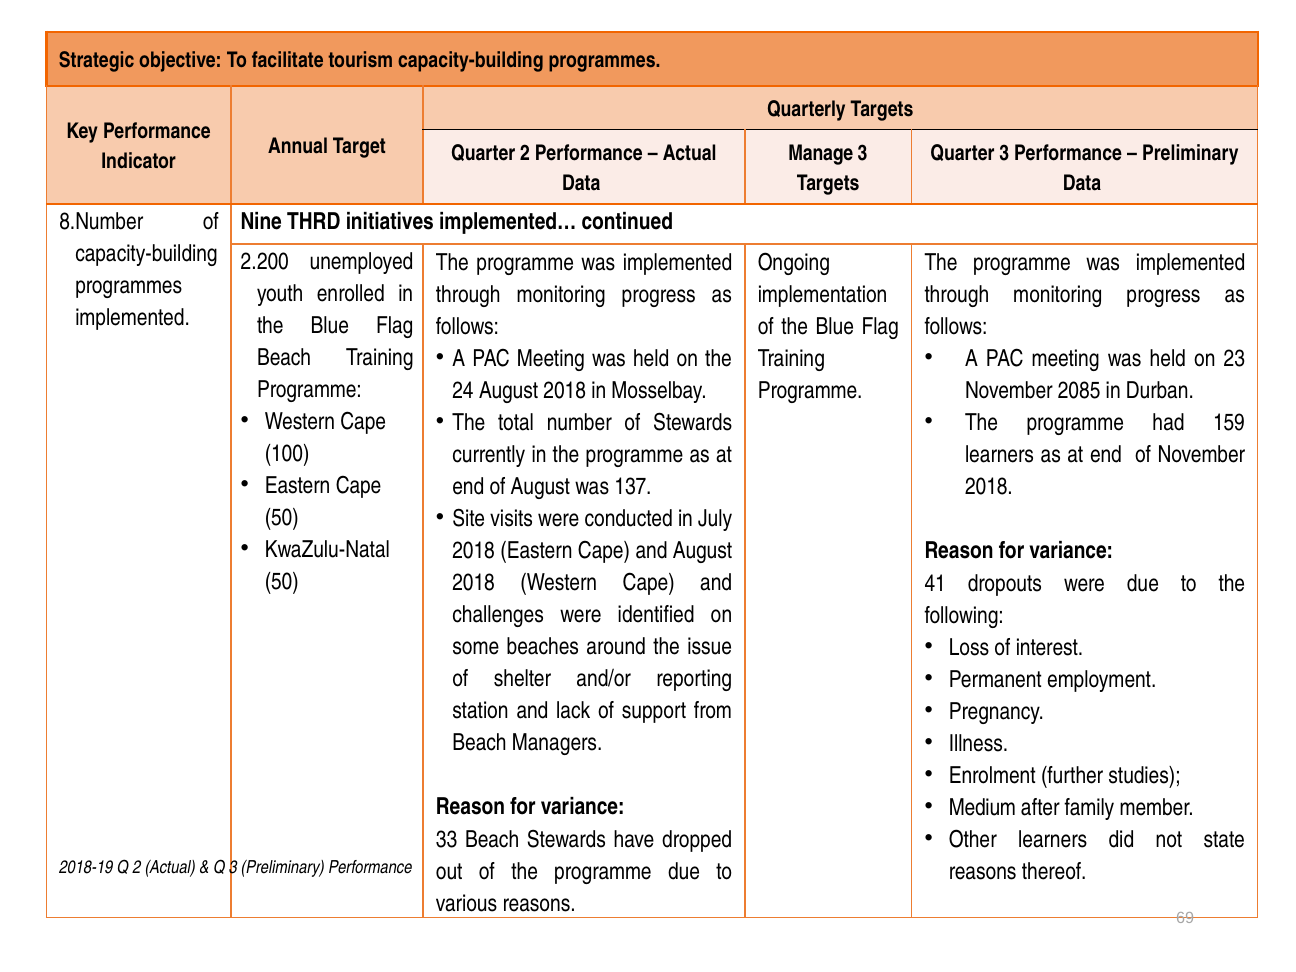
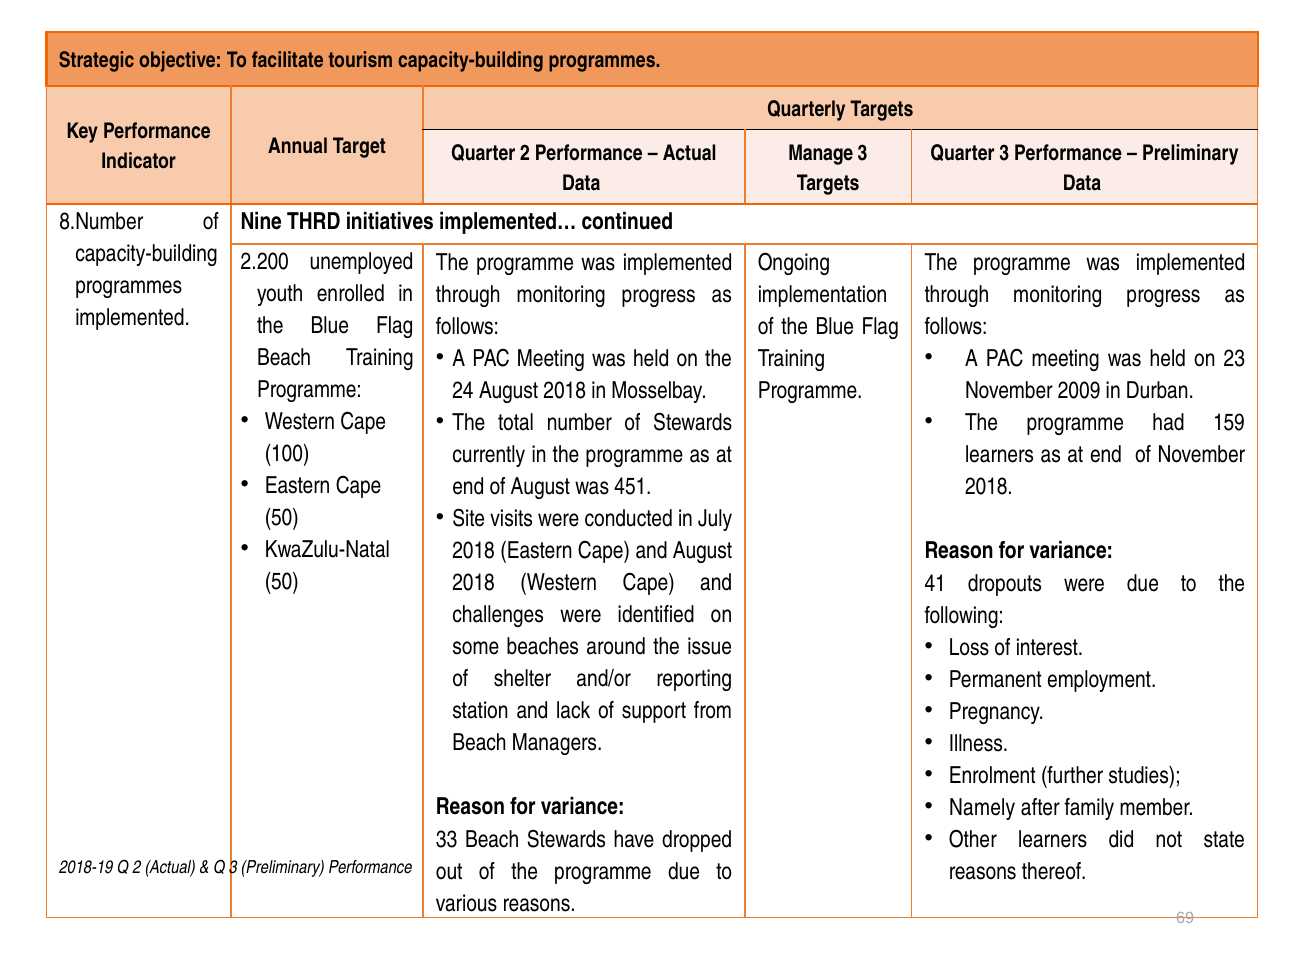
2085: 2085 -> 2009
137: 137 -> 451
Medium: Medium -> Namely
